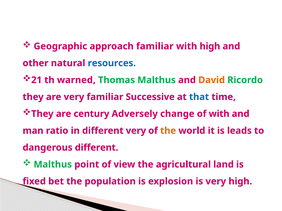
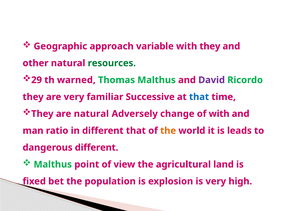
approach familiar: familiar -> variable
with high: high -> they
resources colour: blue -> green
21: 21 -> 29
David colour: orange -> purple
are century: century -> natural
different very: very -> that
